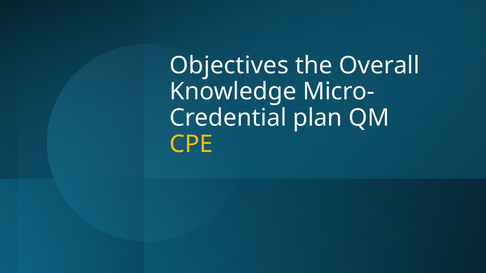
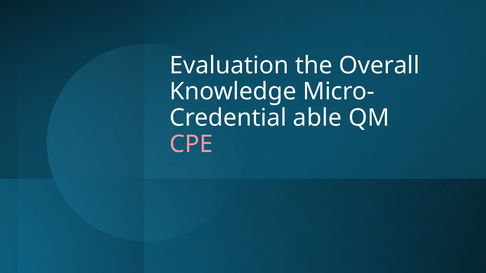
Objectives: Objectives -> Evaluation
plan: plan -> able
CPE colour: yellow -> pink
